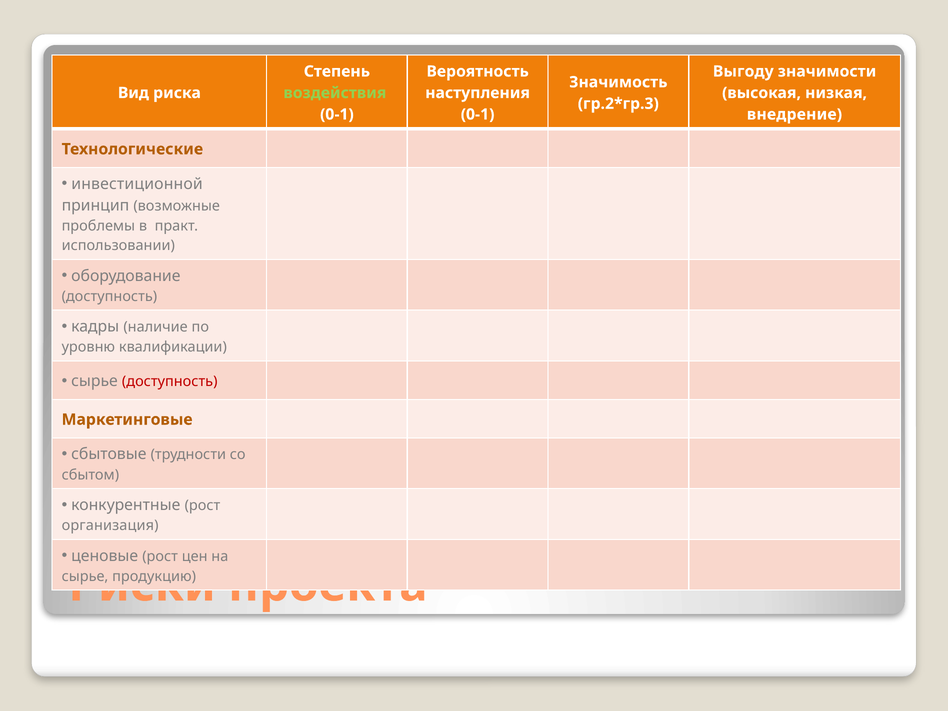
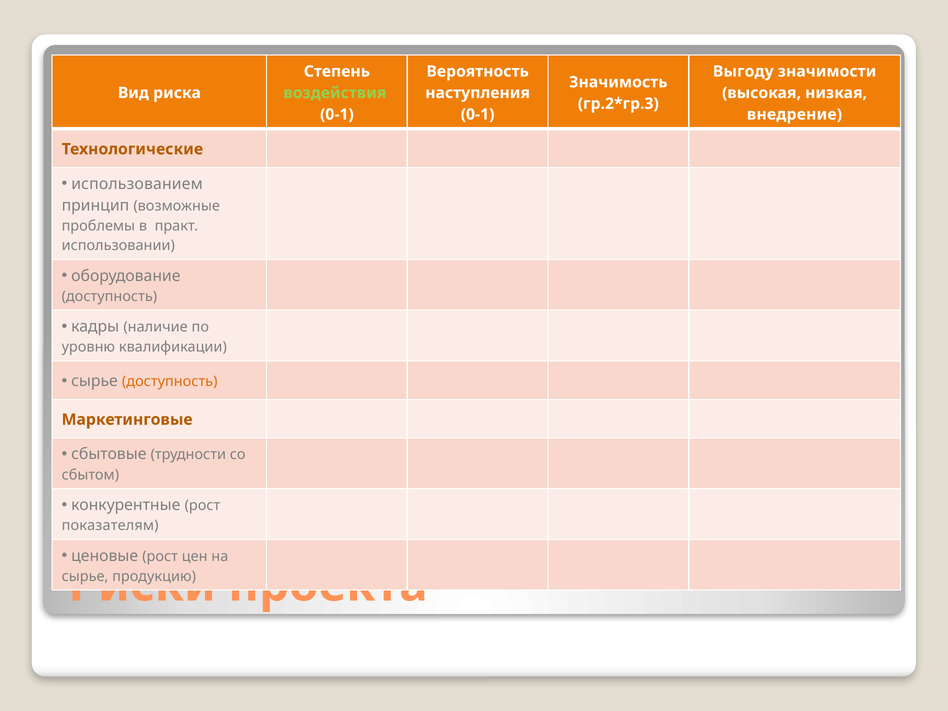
инвестиционной: инвестиционной -> использованием
доступность at (170, 382) colour: red -> orange
организация: организация -> показателям
